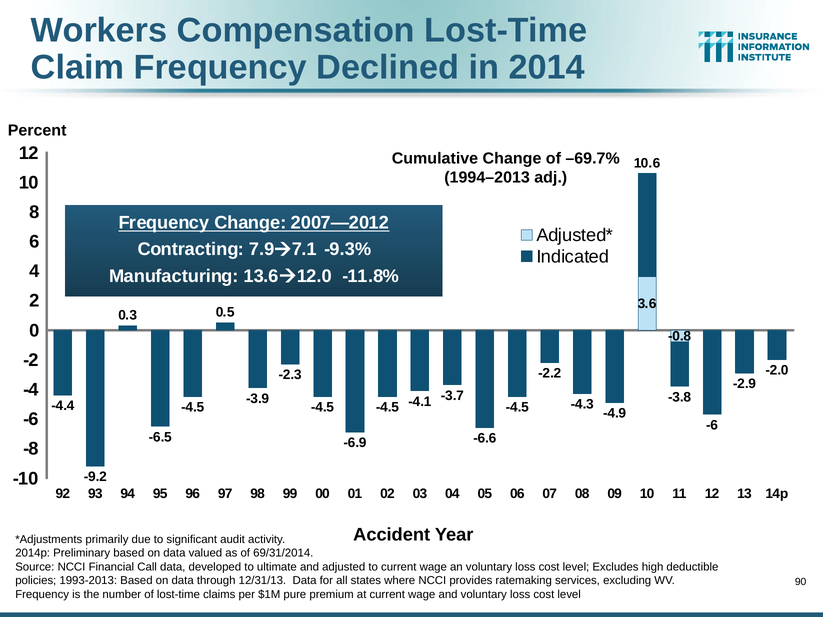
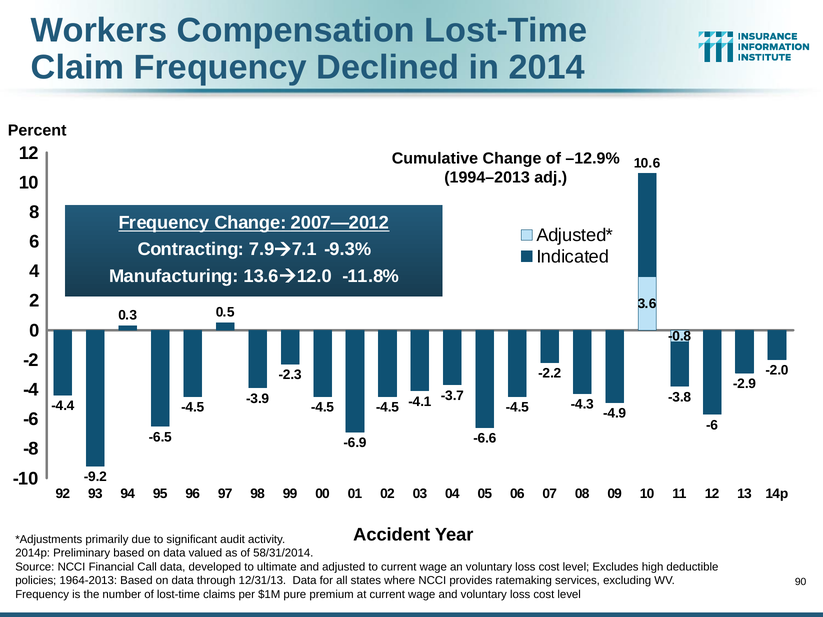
–69.7%: –69.7% -> –12.9%
69/31/2014: 69/31/2014 -> 58/31/2014
1993-2013: 1993-2013 -> 1964-2013
